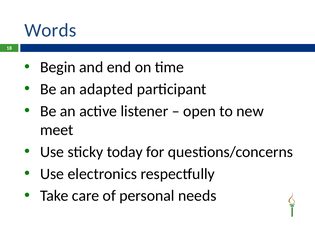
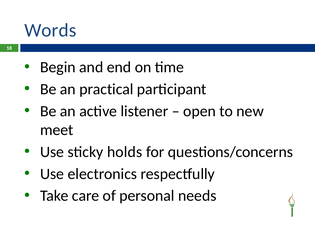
adapted: adapted -> practical
today: today -> holds
